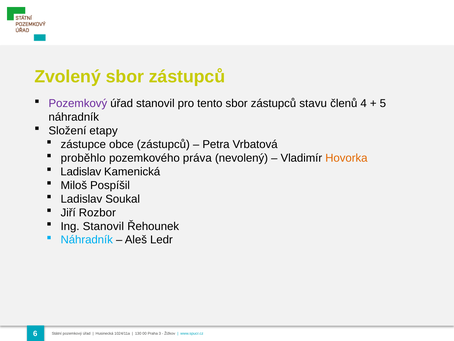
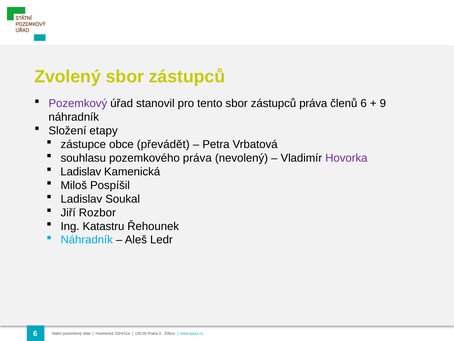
zástupců stavu: stavu -> práva
členů 4: 4 -> 6
5: 5 -> 9
obce zástupců: zástupců -> převádět
proběhlo: proběhlo -> souhlasu
Hovorka colour: orange -> purple
Ing Stanovil: Stanovil -> Katastru
